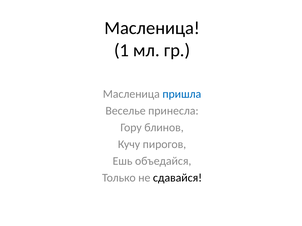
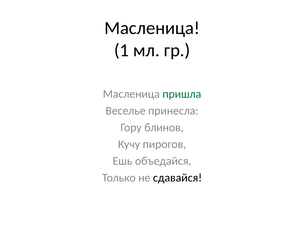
пришла colour: blue -> green
